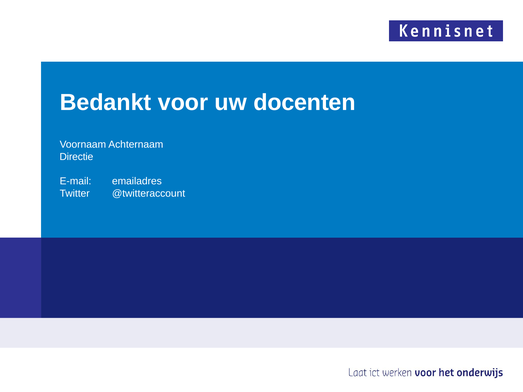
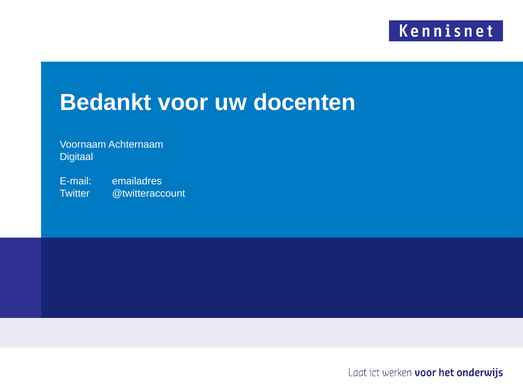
Directie: Directie -> Digitaal
